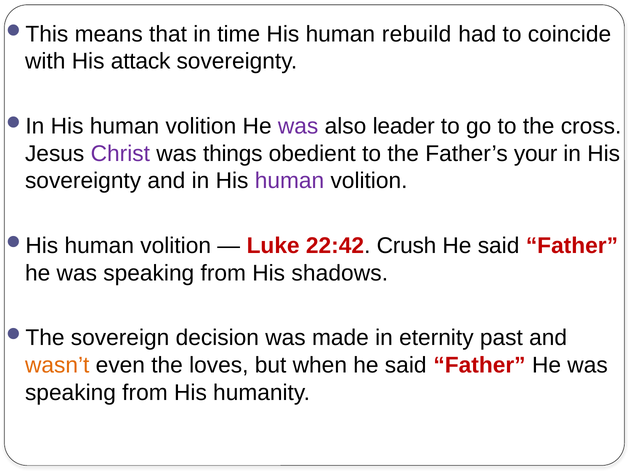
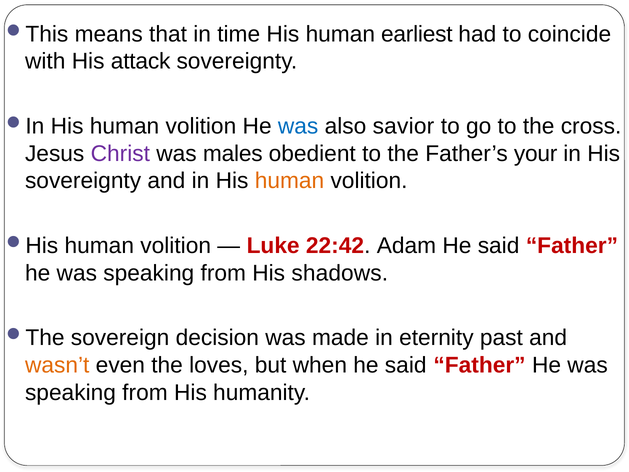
rebuild: rebuild -> earliest
was at (298, 126) colour: purple -> blue
leader: leader -> savior
things: things -> males
human at (290, 181) colour: purple -> orange
Crush: Crush -> Adam
